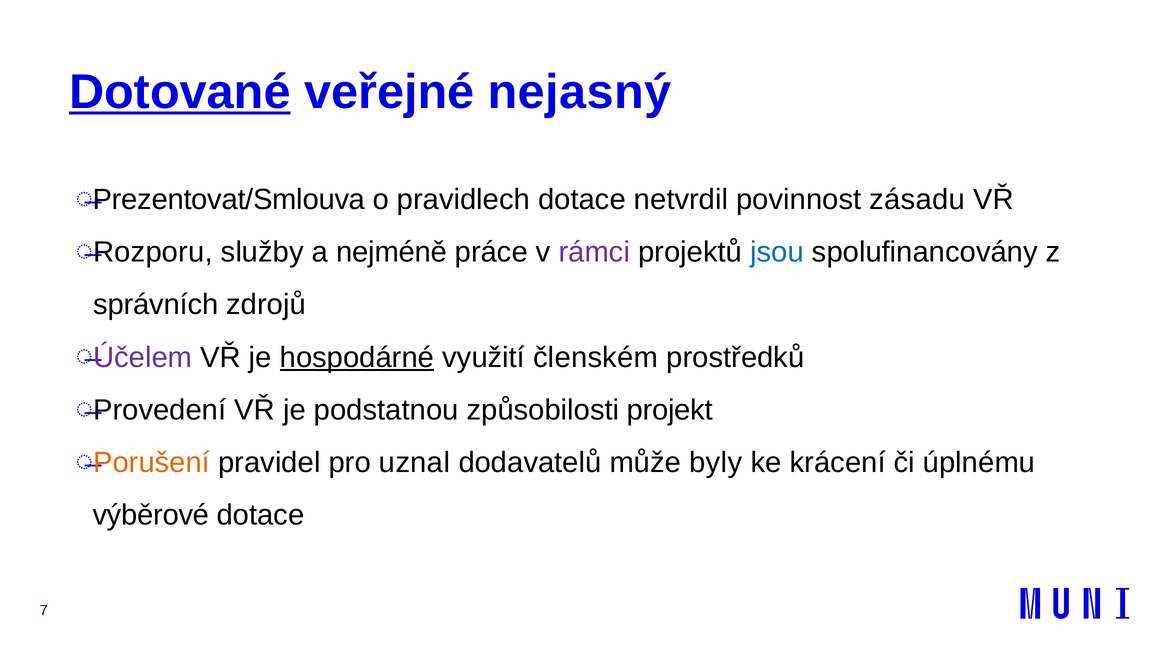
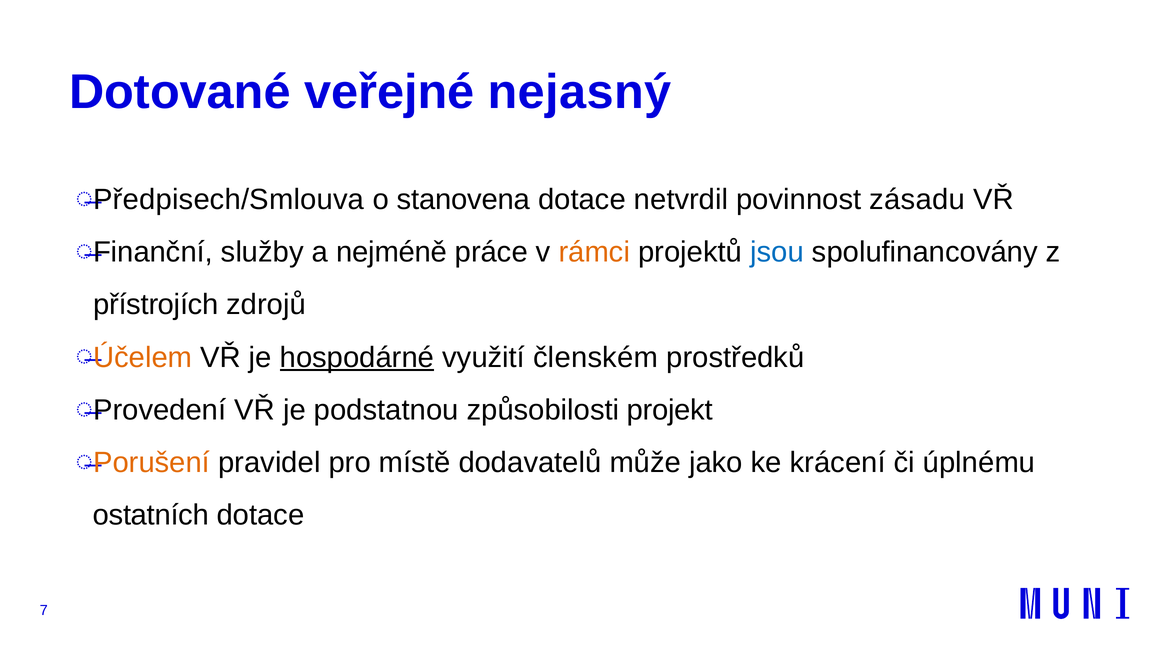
Dotované underline: present -> none
Prezentovat/Smlouva: Prezentovat/Smlouva -> Předpisech/Smlouva
pravidlech: pravidlech -> stanovena
Rozporu: Rozporu -> Finanční
rámci colour: purple -> orange
správních: správních -> přístrojích
Účelem colour: purple -> orange
uznal: uznal -> místě
byly: byly -> jako
výběrové: výběrové -> ostatních
